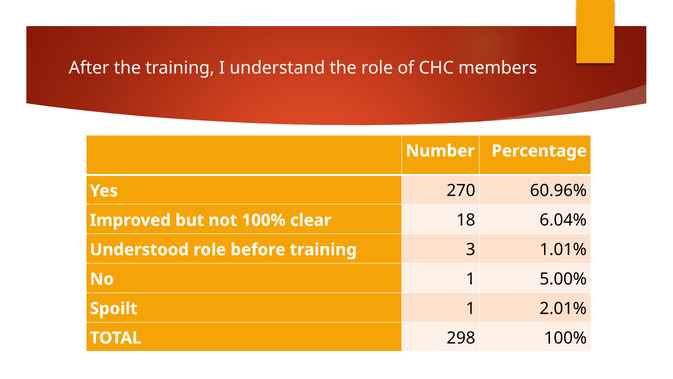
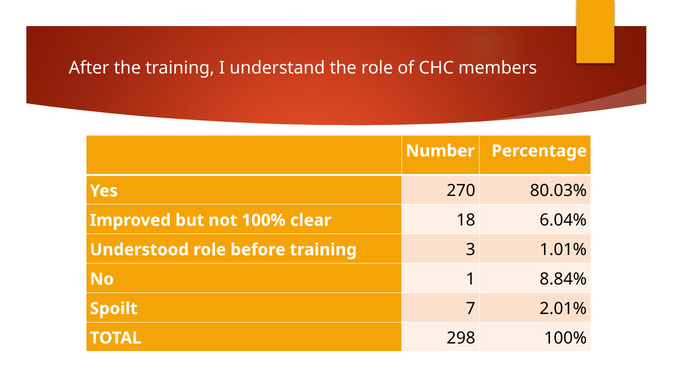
60.96%: 60.96% -> 80.03%
5.00%: 5.00% -> 8.84%
Spoilt 1: 1 -> 7
